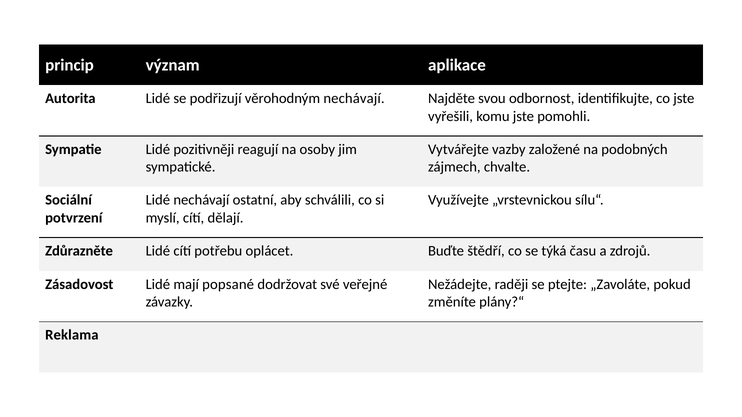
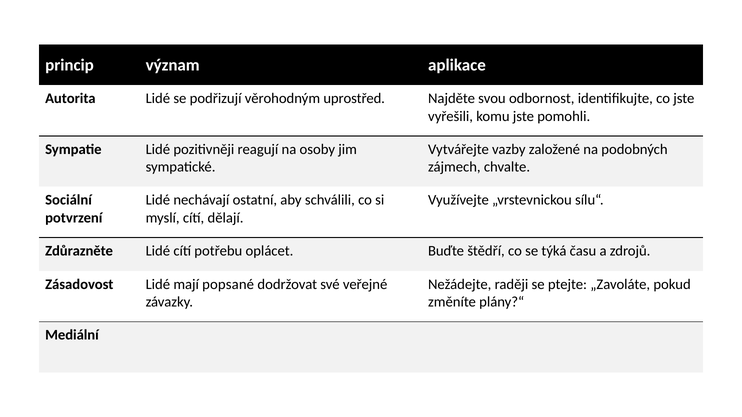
věrohodným nechávají: nechávají -> uprostřed
Reklama: Reklama -> Mediální
